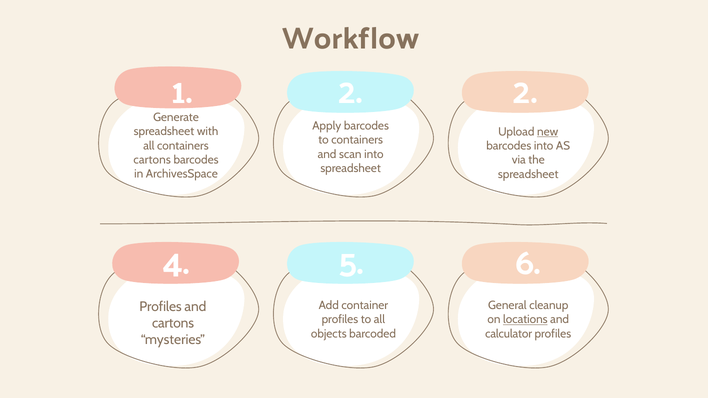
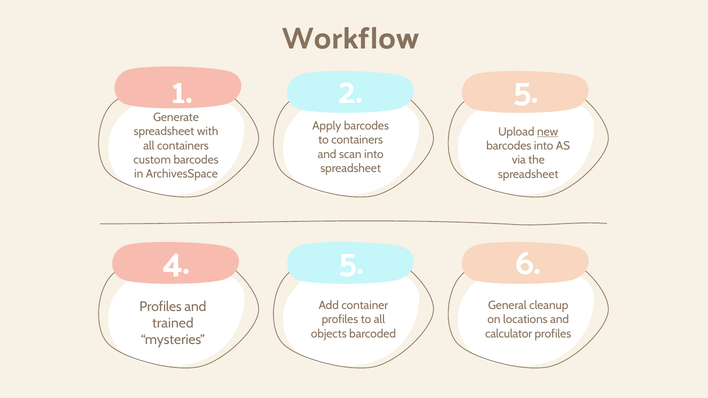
2 2: 2 -> 5
cartons at (152, 160): cartons -> custom
locations underline: present -> none
cartons at (173, 323): cartons -> trained
